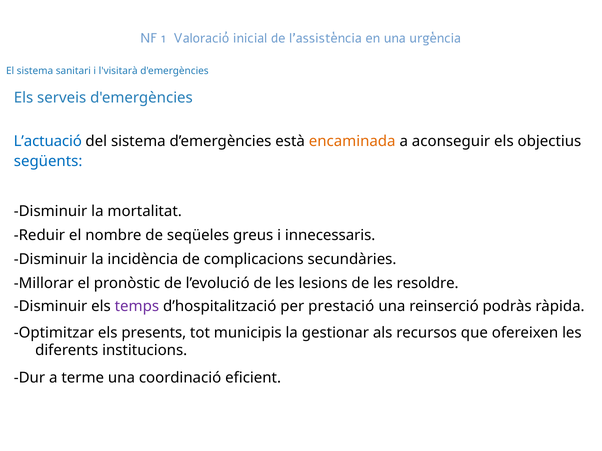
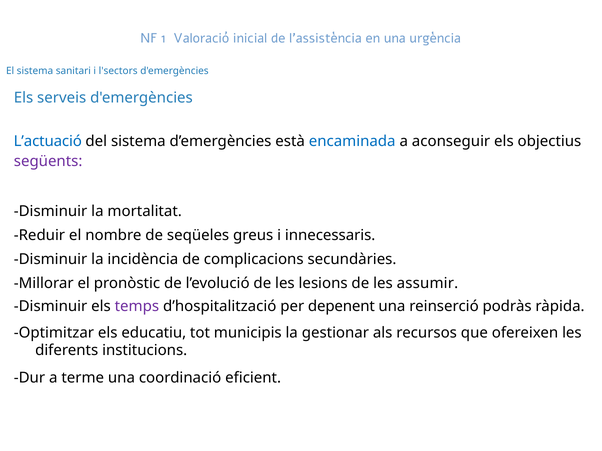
l'visitarà: l'visitarà -> l'sectors
encaminada colour: orange -> blue
següents colour: blue -> purple
resoldre: resoldre -> assumir
prestació: prestació -> depenent
presents: presents -> educatiu
